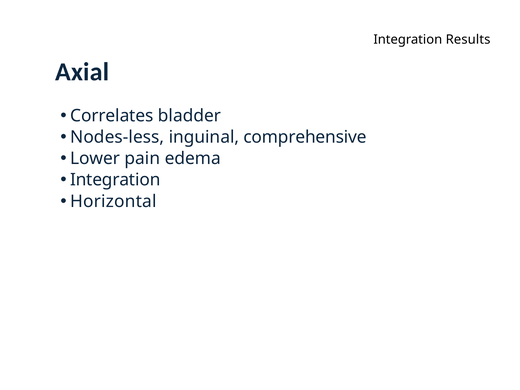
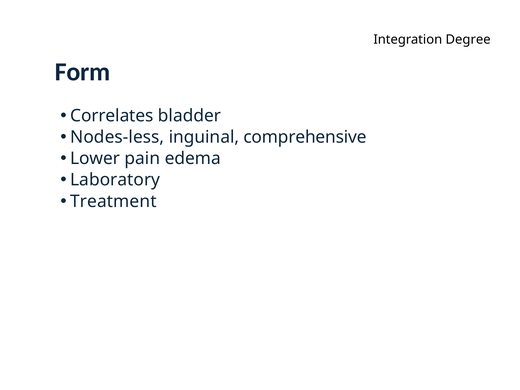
Results: Results -> Degree
Axial: Axial -> Form
Integration at (115, 180): Integration -> Laboratory
Horizontal: Horizontal -> Treatment
